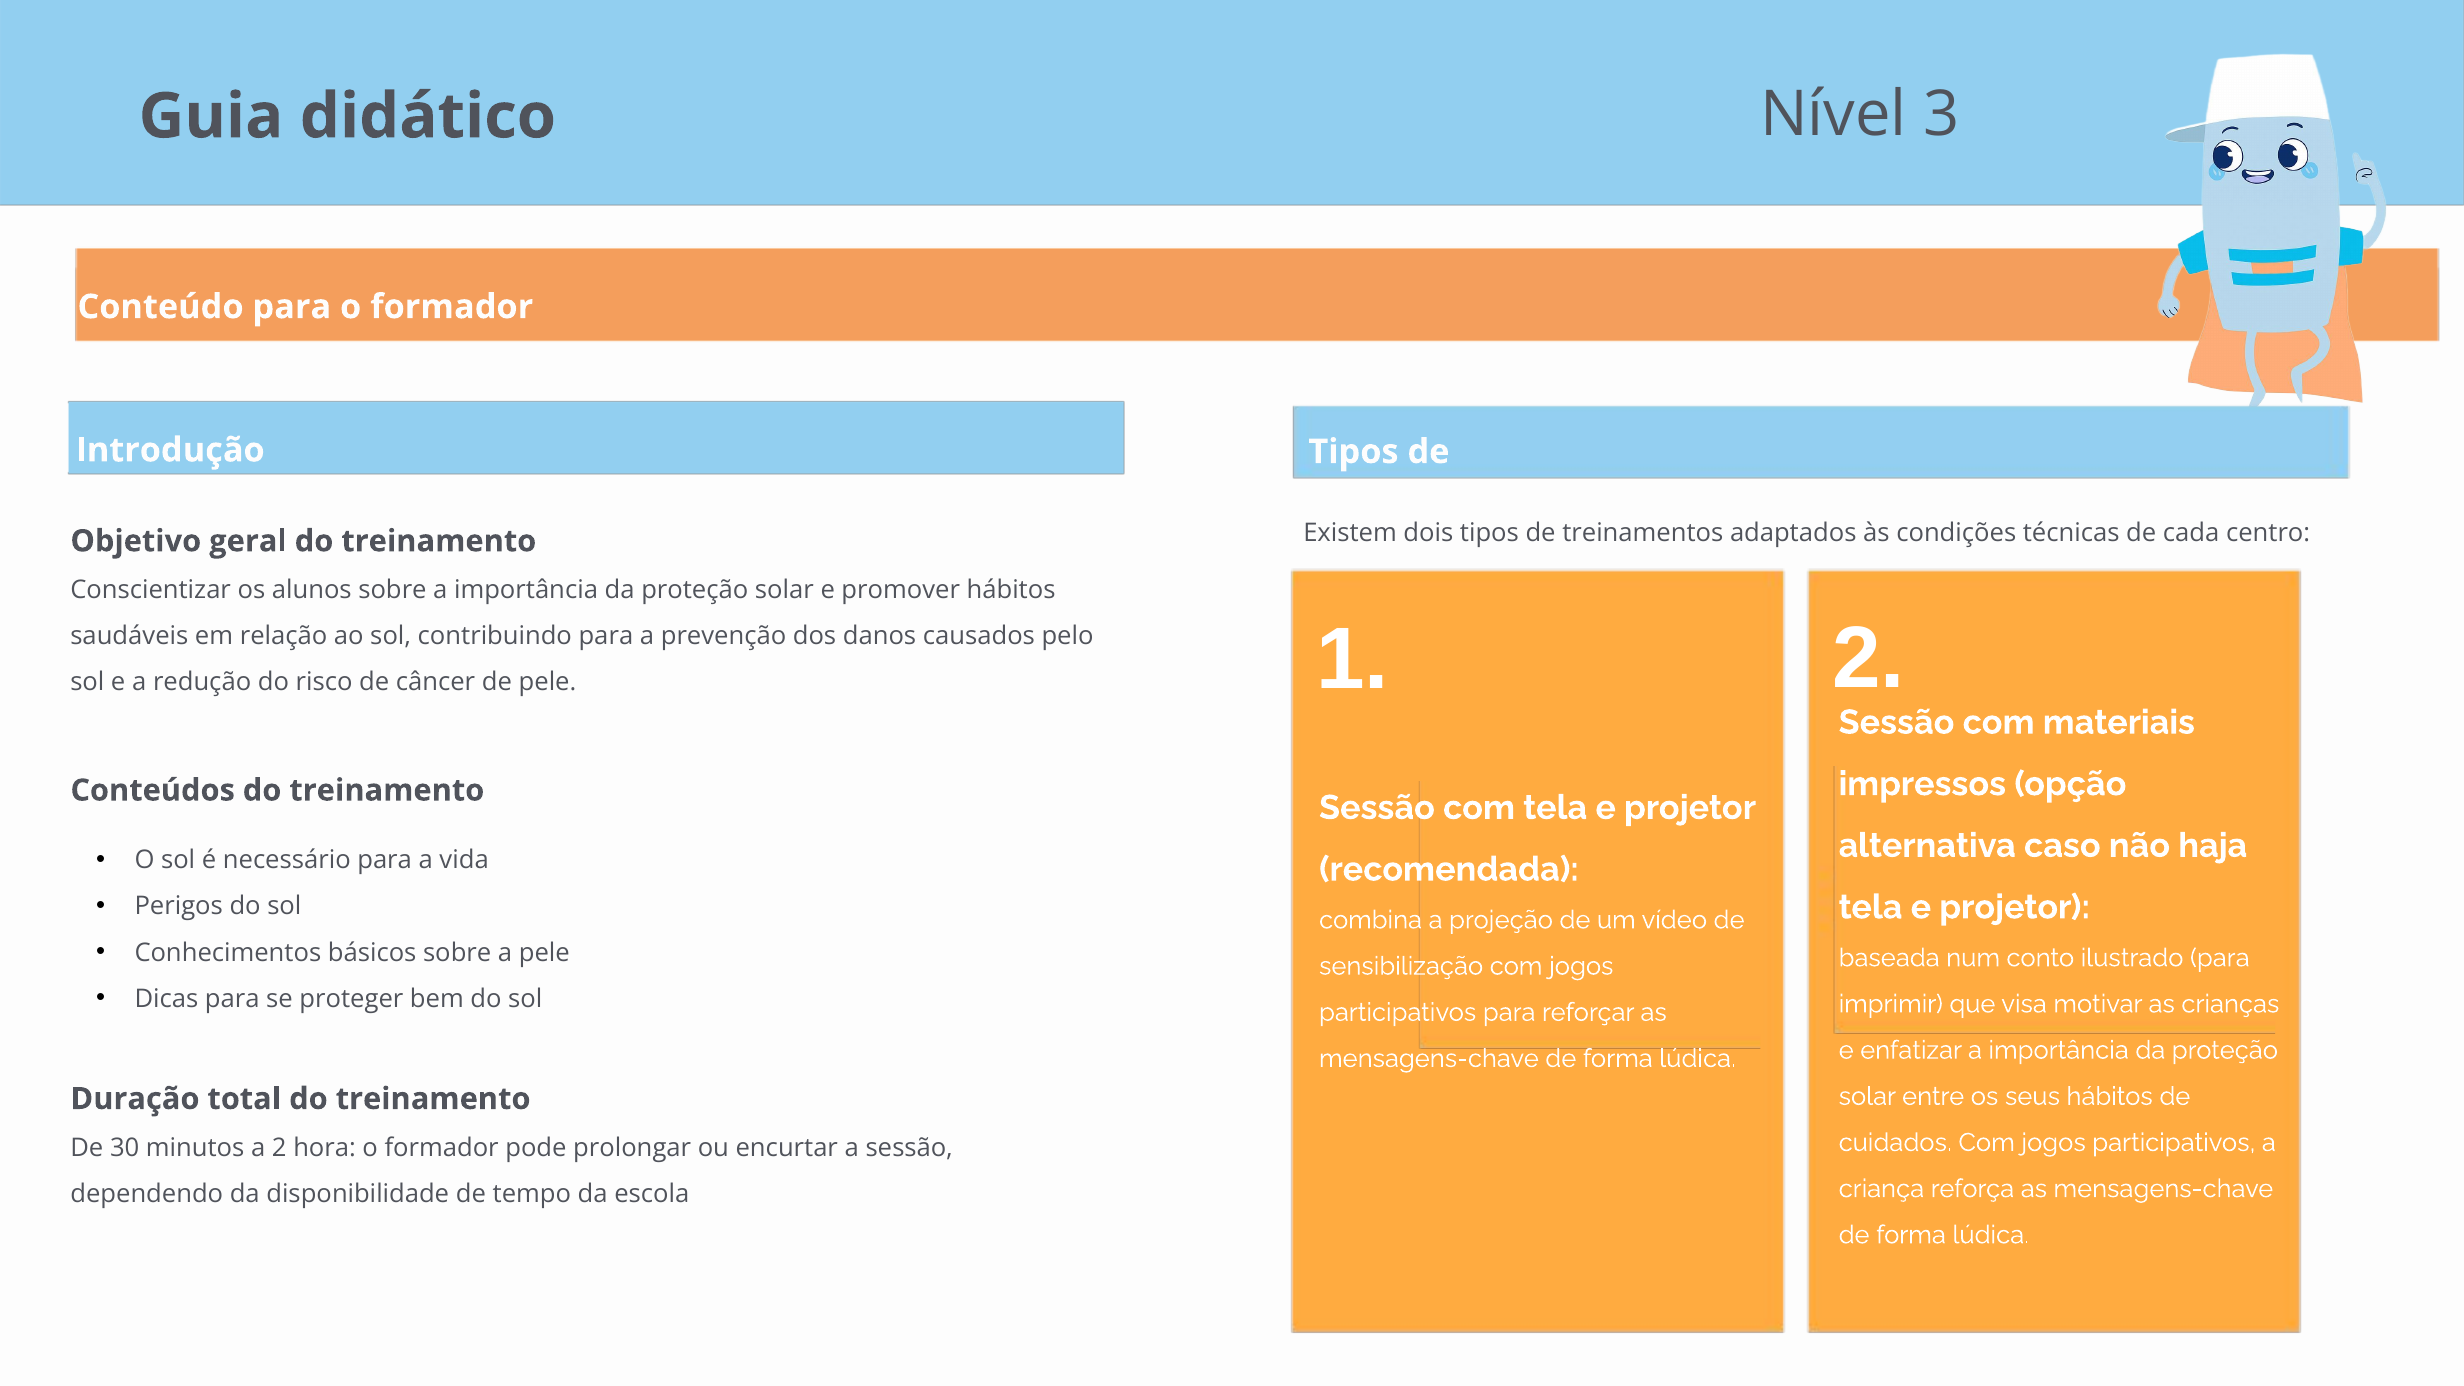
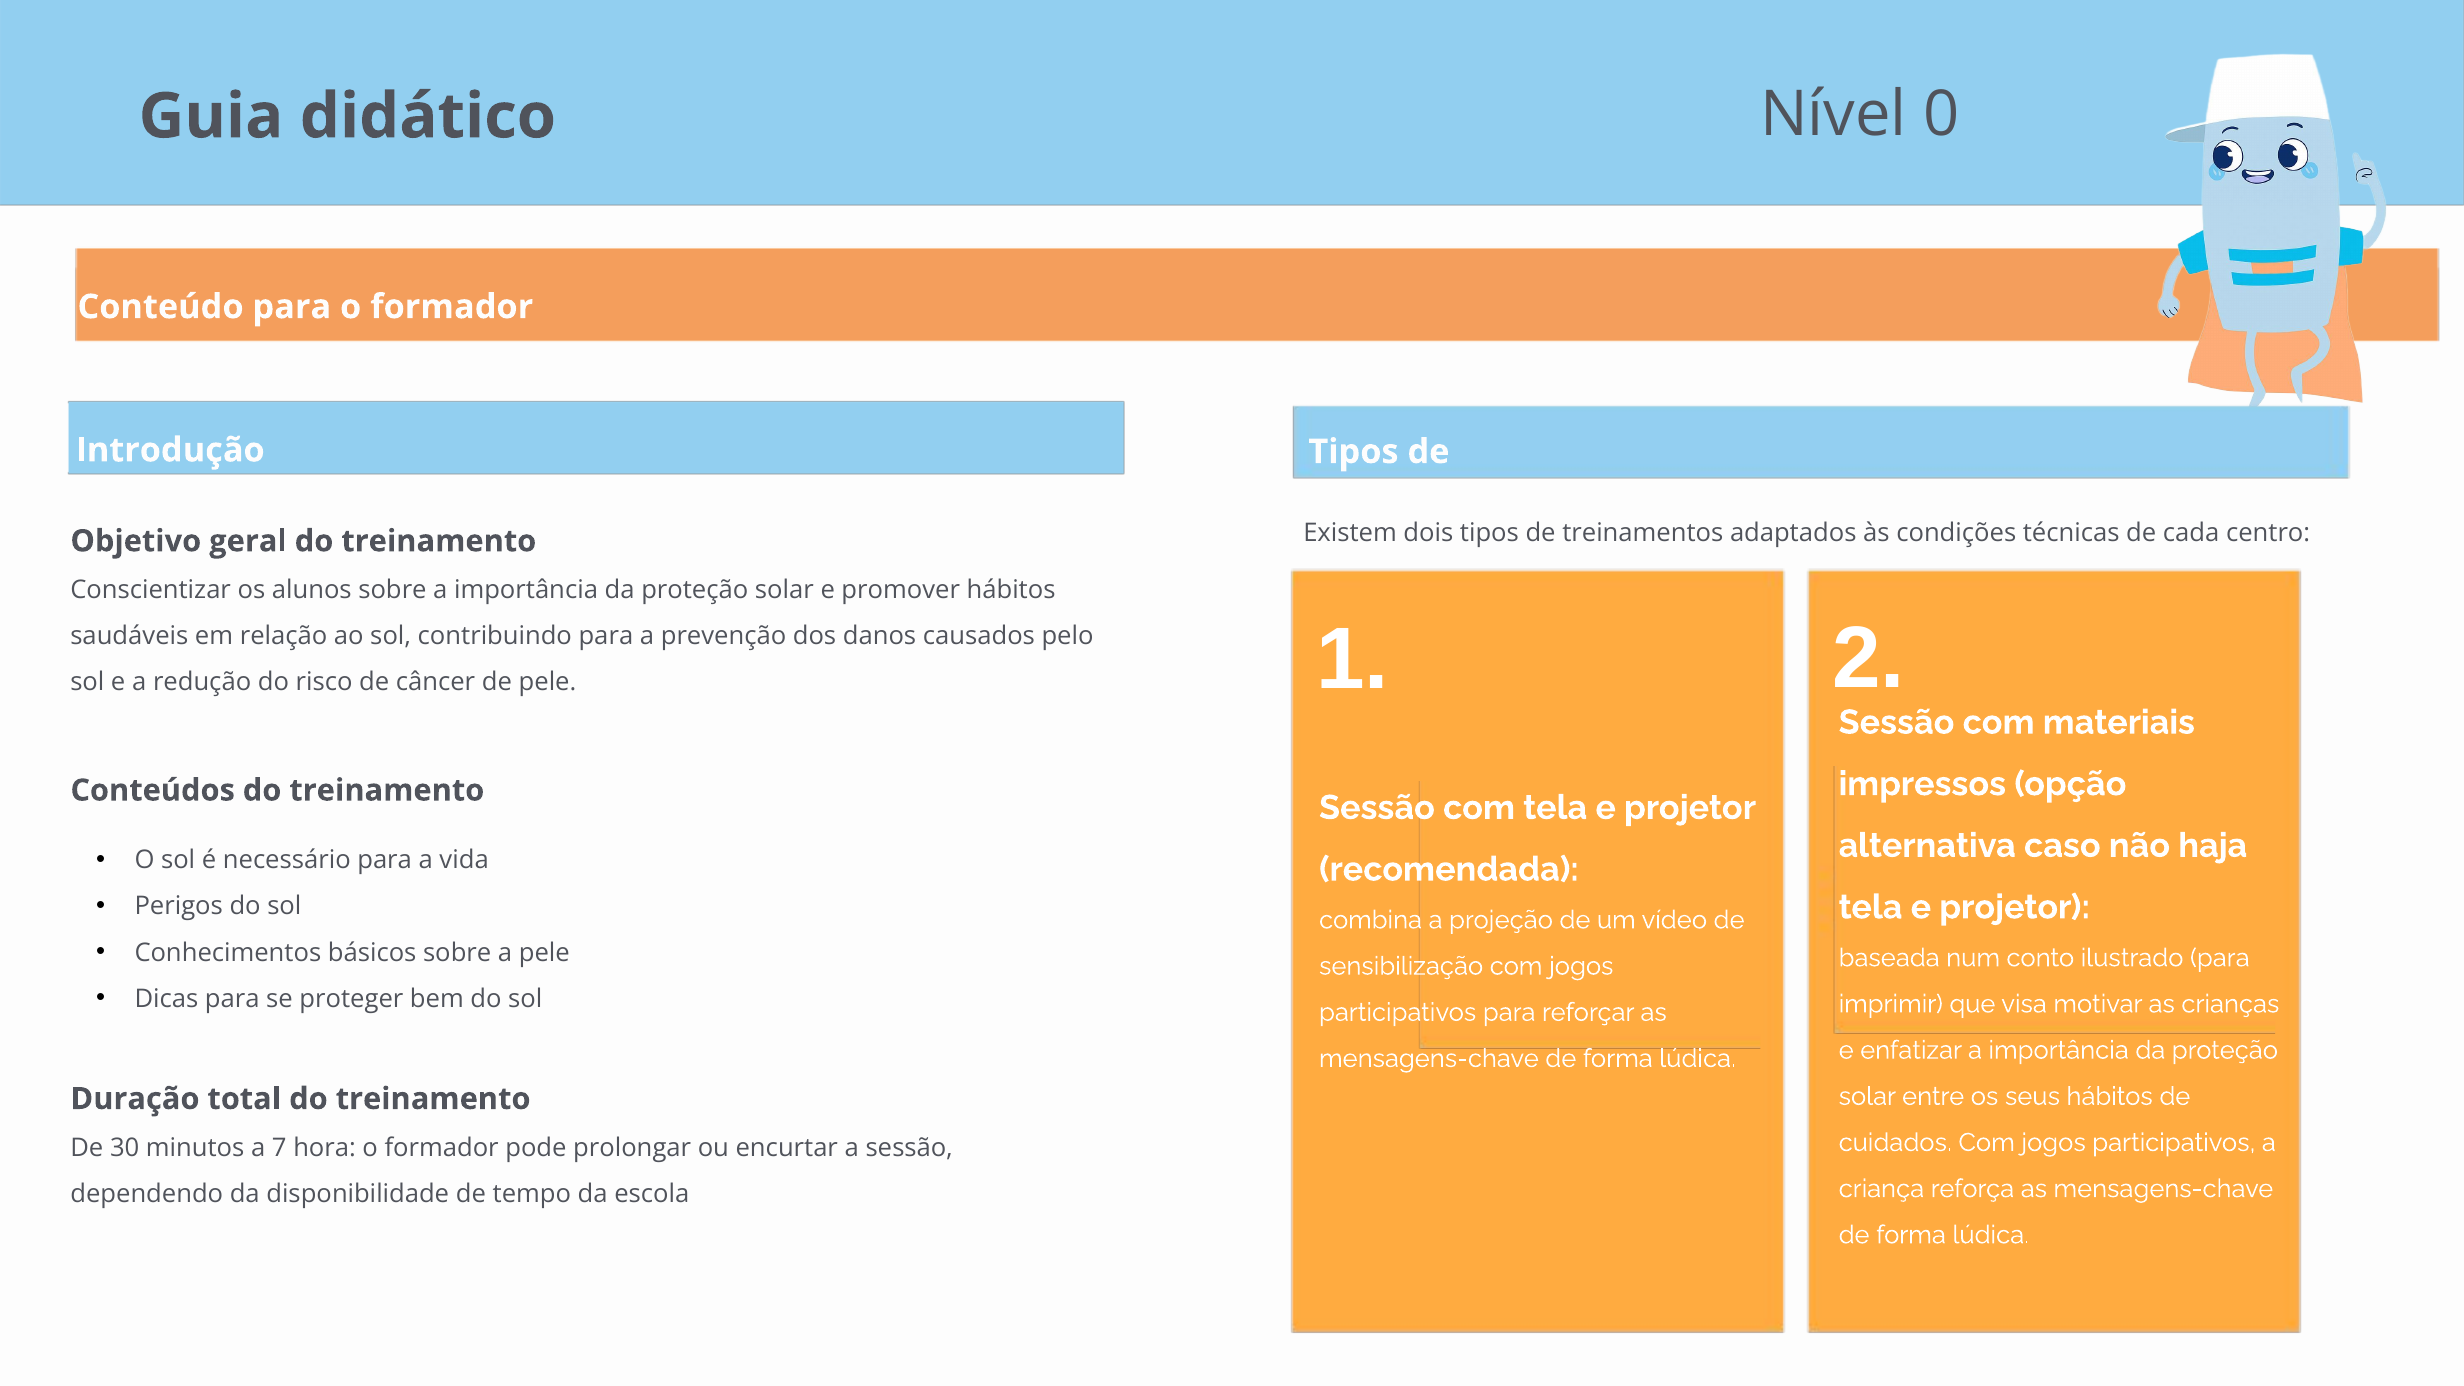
3: 3 -> 0
a 2: 2 -> 7
